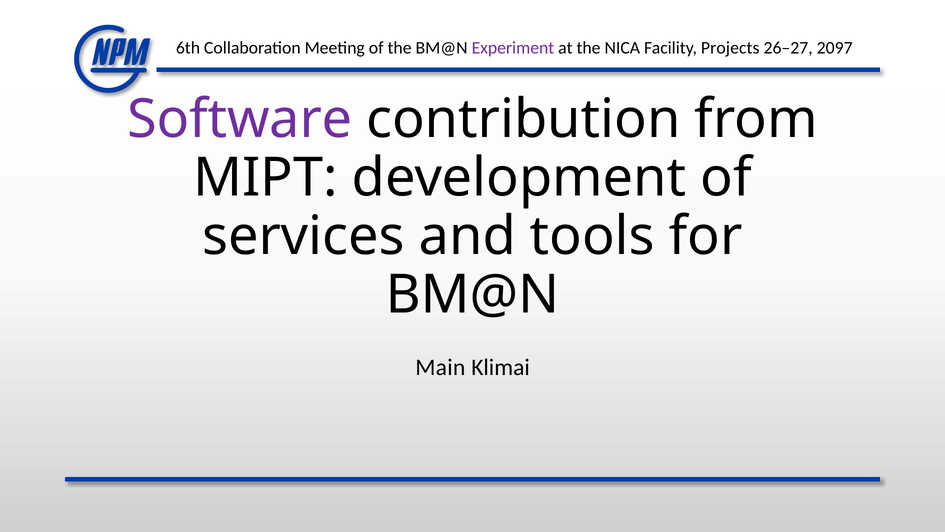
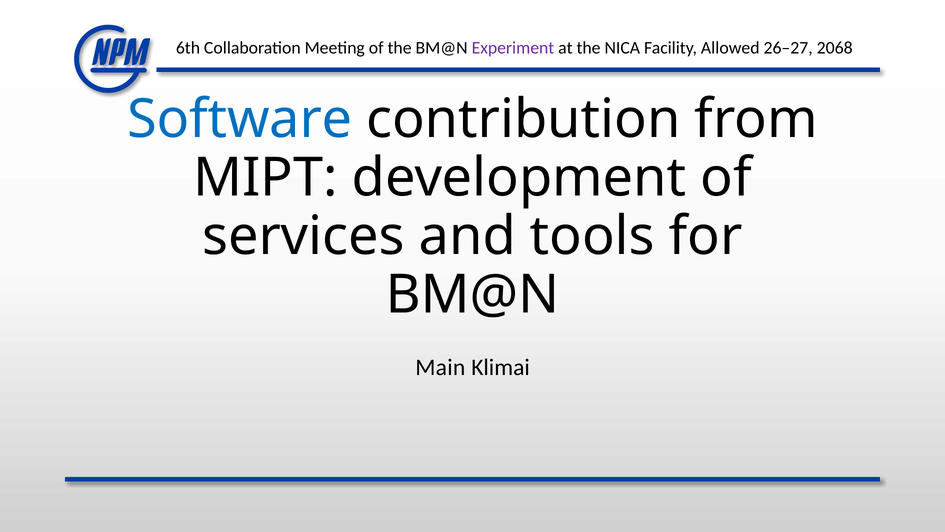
Projects: Projects -> Allowed
2097: 2097 -> 2068
Software colour: purple -> blue
